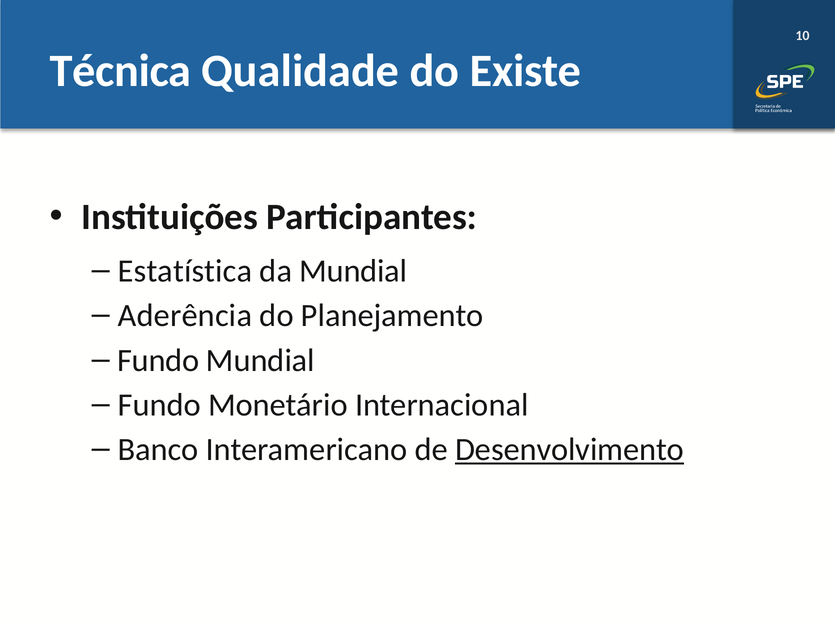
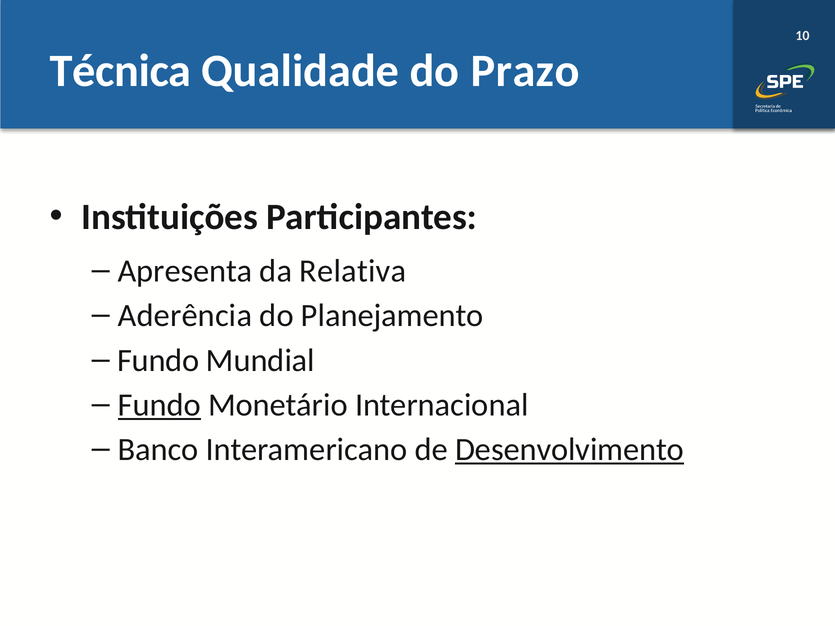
Existe: Existe -> Prazo
Estatística: Estatística -> Apresenta
da Mundial: Mundial -> Relativa
Fundo at (159, 405) underline: none -> present
